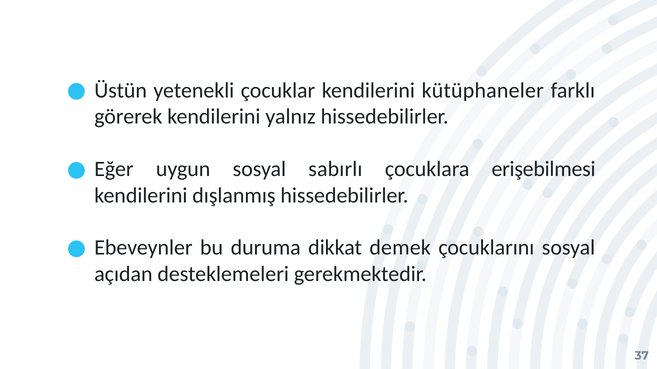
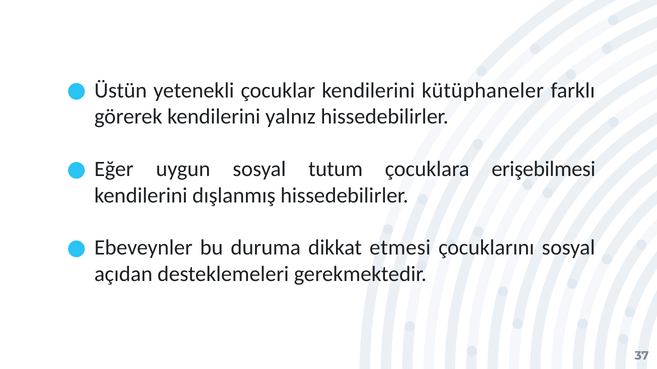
sabırlı: sabırlı -> tutum
demek: demek -> etmesi
